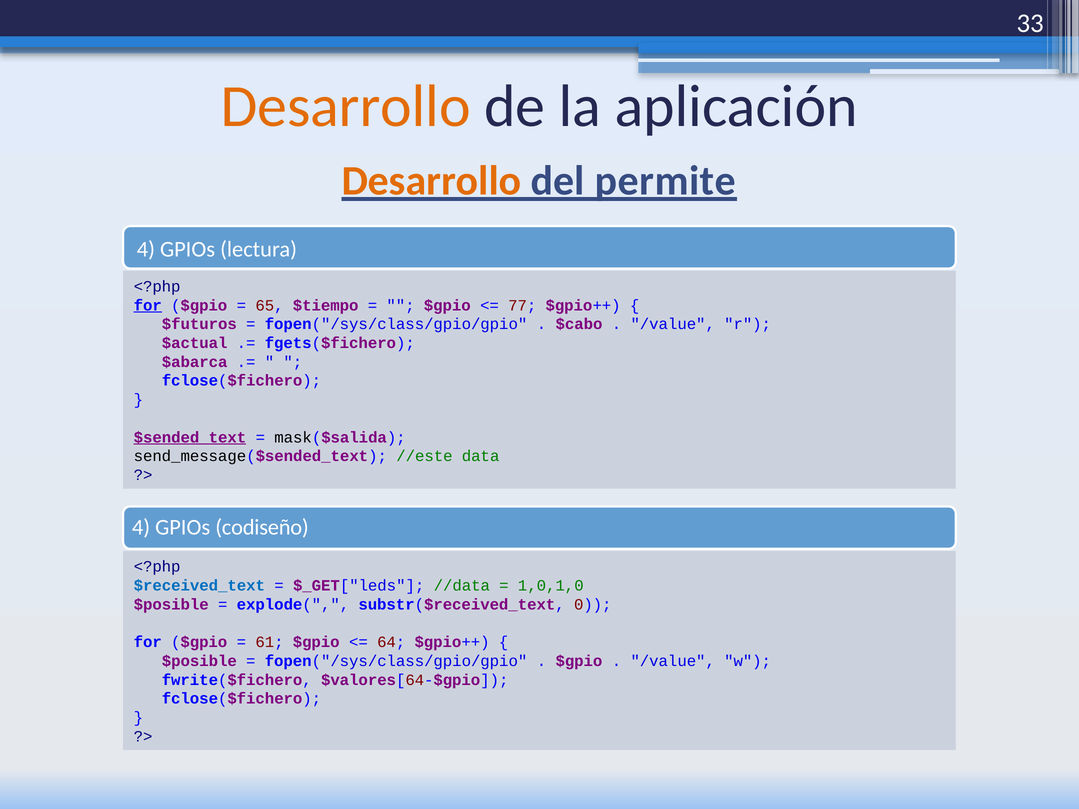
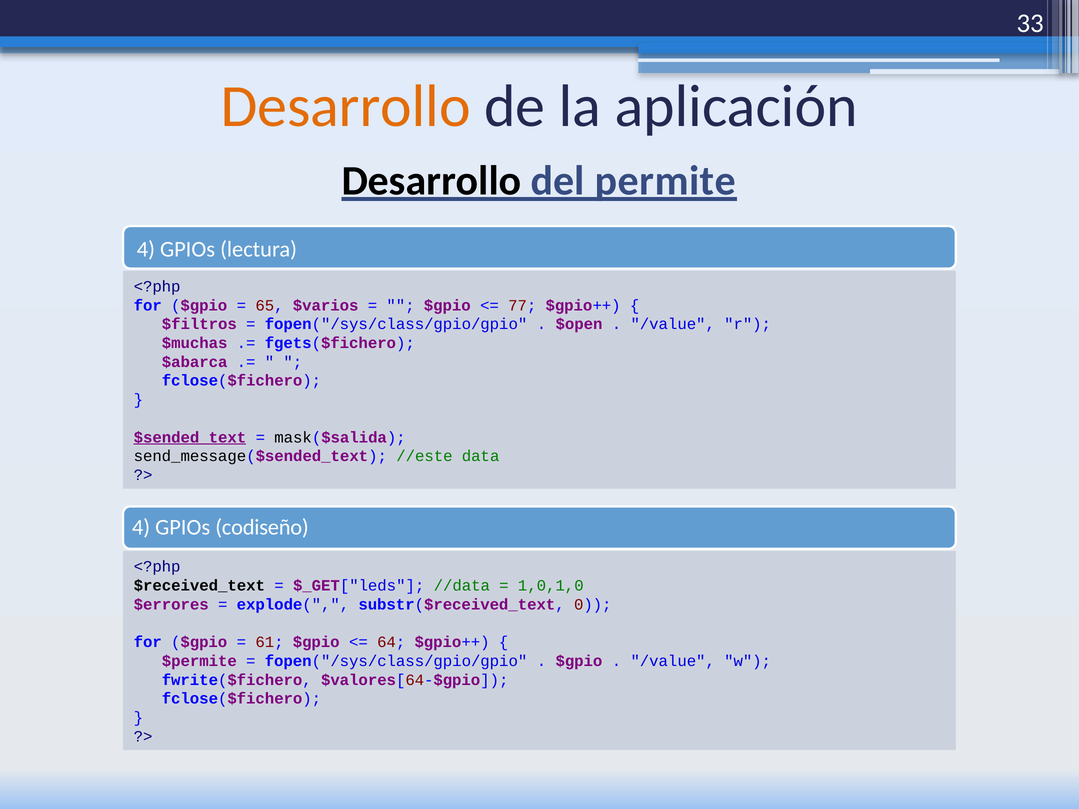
Desarrollo at (431, 181) colour: orange -> black
for at (148, 305) underline: present -> none
$tiempo: $tiempo -> $varios
$futuros: $futuros -> $filtros
$cabo: $cabo -> $open
$actual: $actual -> $muchas
$received_text colour: blue -> black
$posible at (171, 605): $posible -> $errores
$posible at (199, 661): $posible -> $permite
